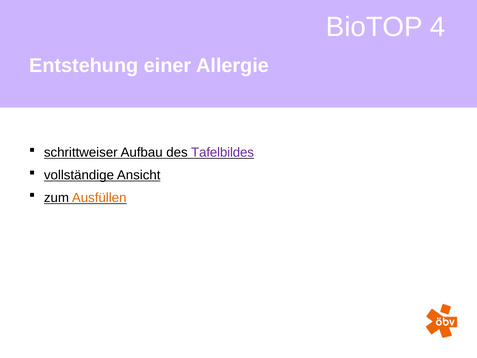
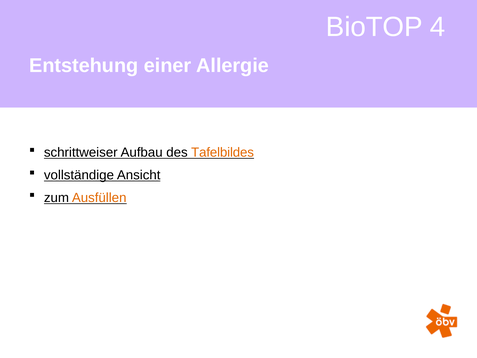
Tafelbildes colour: purple -> orange
